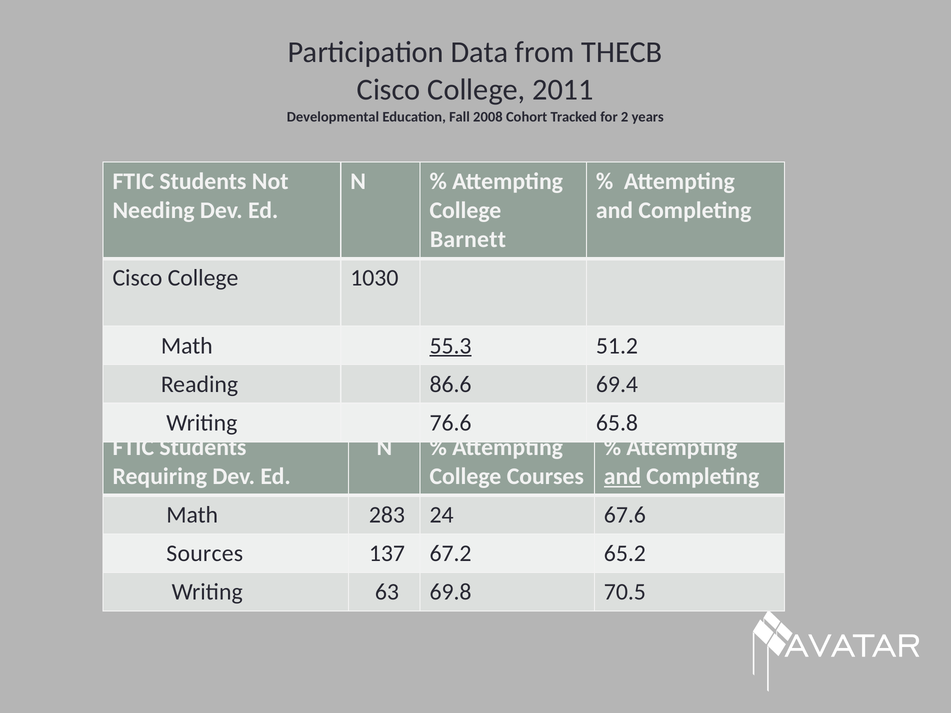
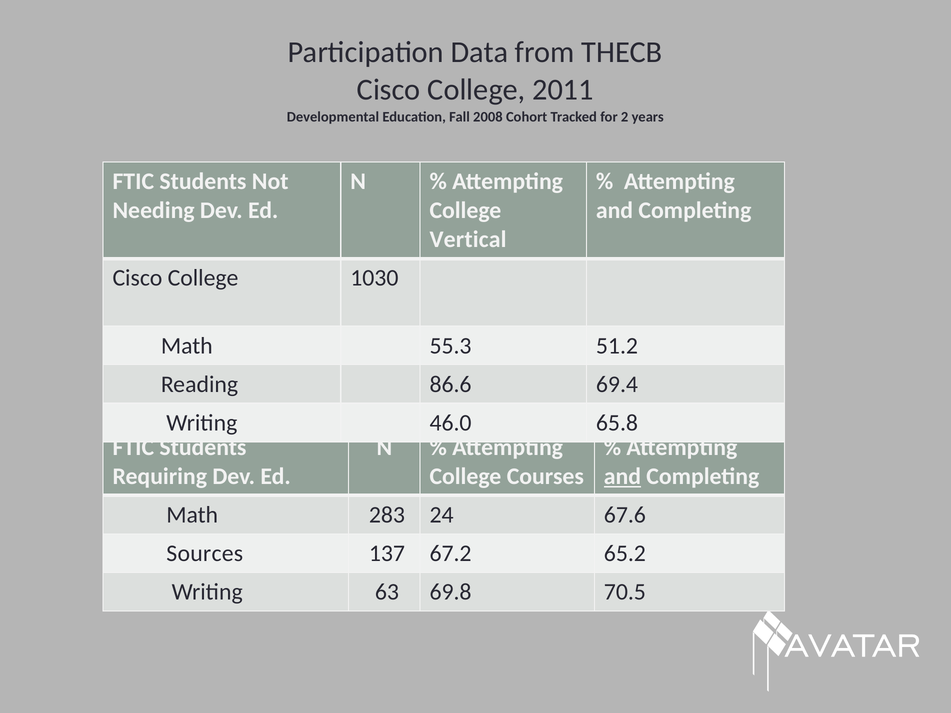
Barnett: Barnett -> Vertical
55.3 underline: present -> none
76.6: 76.6 -> 46.0
